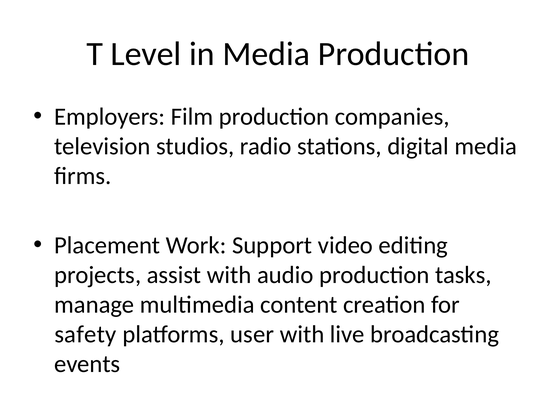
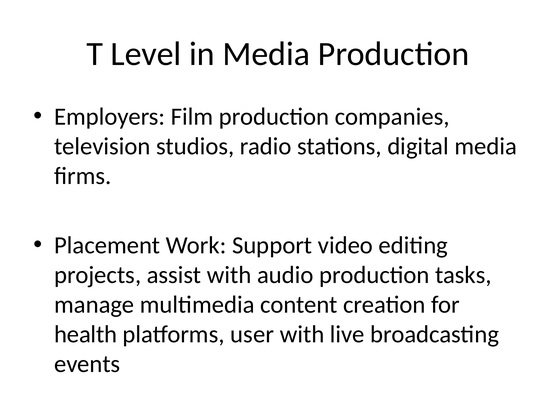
safety: safety -> health
